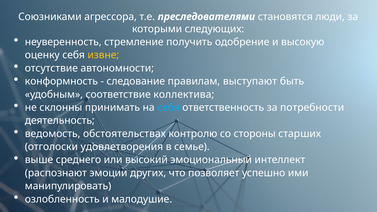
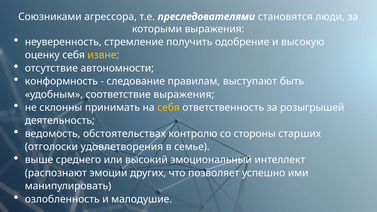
которыми следующих: следующих -> выражения
соответствие коллектива: коллектива -> выражения
себя at (169, 108) colour: light blue -> yellow
потребности: потребности -> розыгрышей
